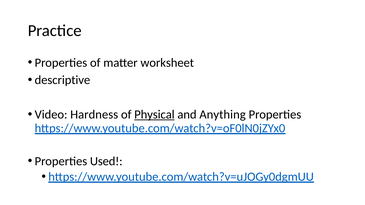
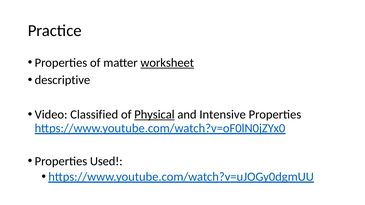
worksheet underline: none -> present
Hardness: Hardness -> Classified
Anything: Anything -> Intensive
